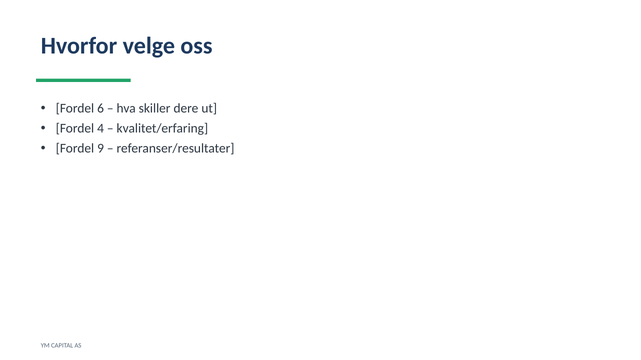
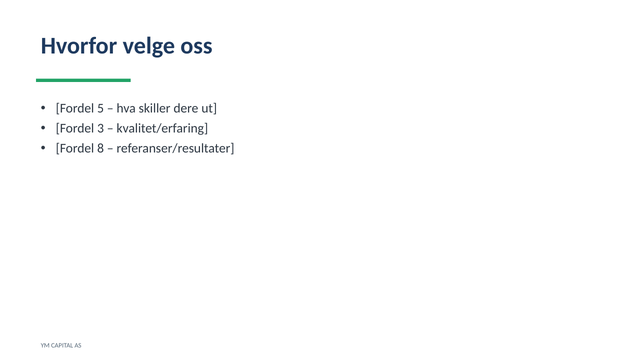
6: 6 -> 5
4: 4 -> 3
9: 9 -> 8
